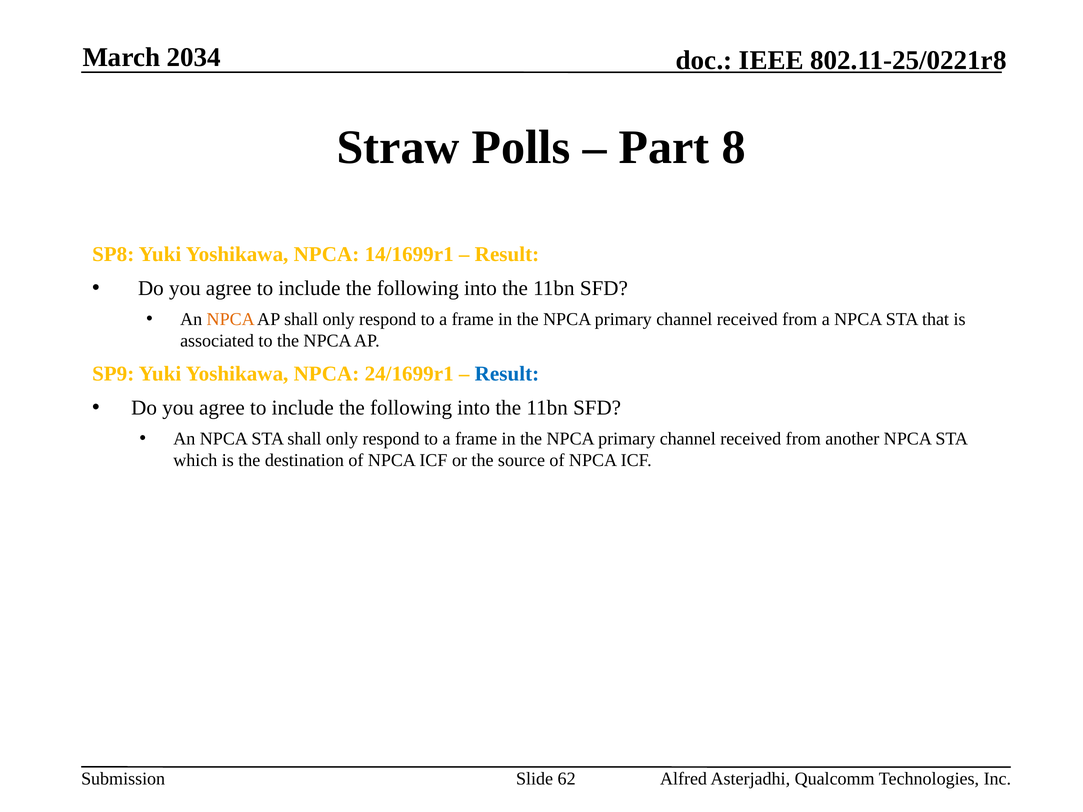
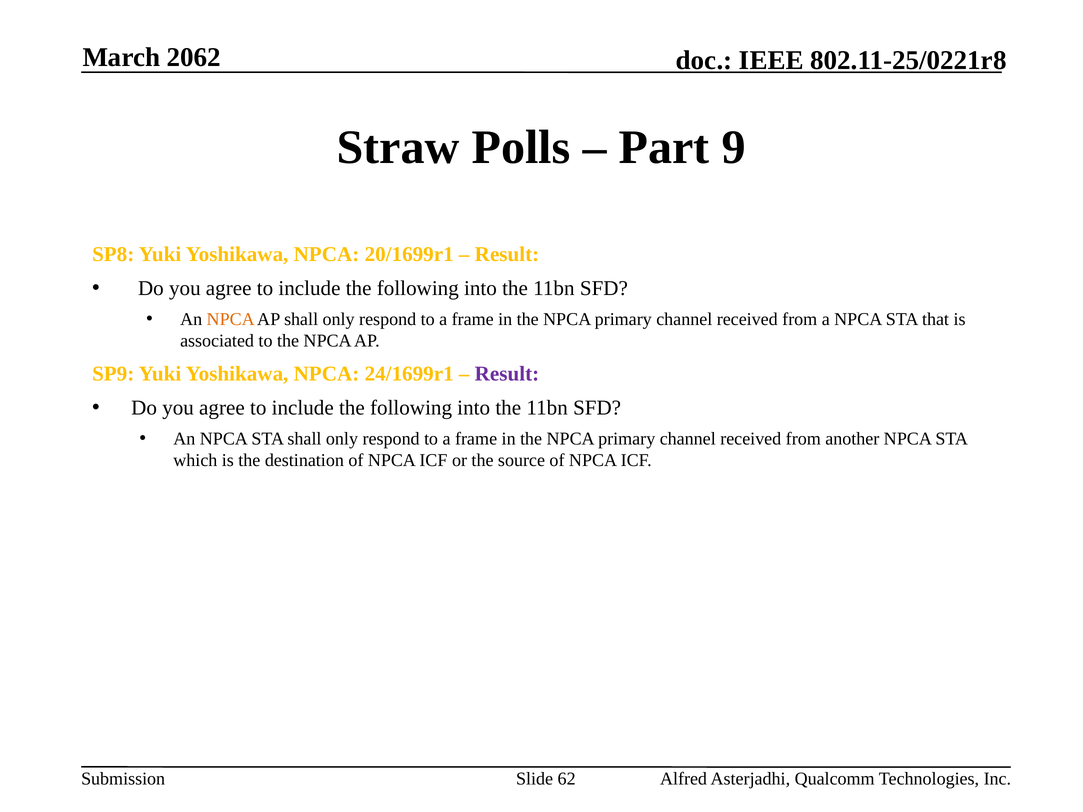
2034: 2034 -> 2062
8: 8 -> 9
14/1699r1: 14/1699r1 -> 20/1699r1
Result at (507, 374) colour: blue -> purple
